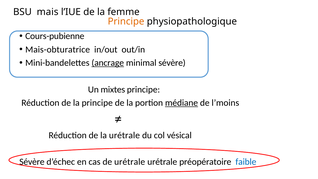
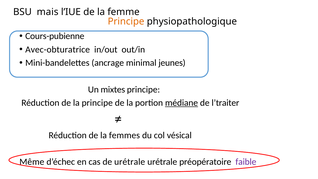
Mais-obturatrice: Mais-obturatrice -> Avec-obturatrice
ancrage underline: present -> none
minimal sévère: sévère -> jeunes
l’moins: l’moins -> l’traiter
la urétrale: urétrale -> femmes
Sévère at (32, 162): Sévère -> Même
faible colour: blue -> purple
